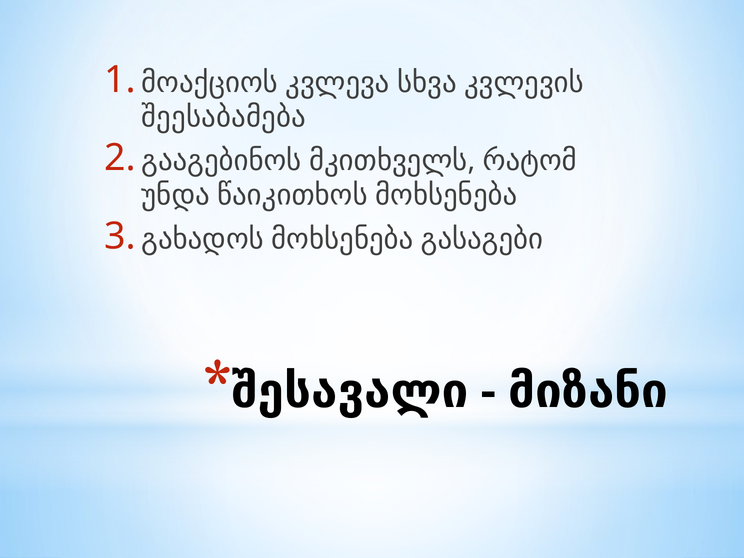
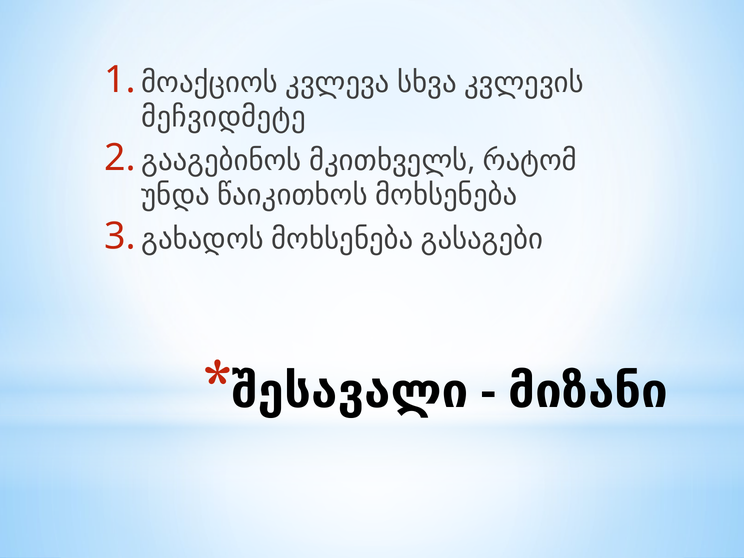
შეესაბამება: შეესაბამება -> მეჩვიდმეტე
